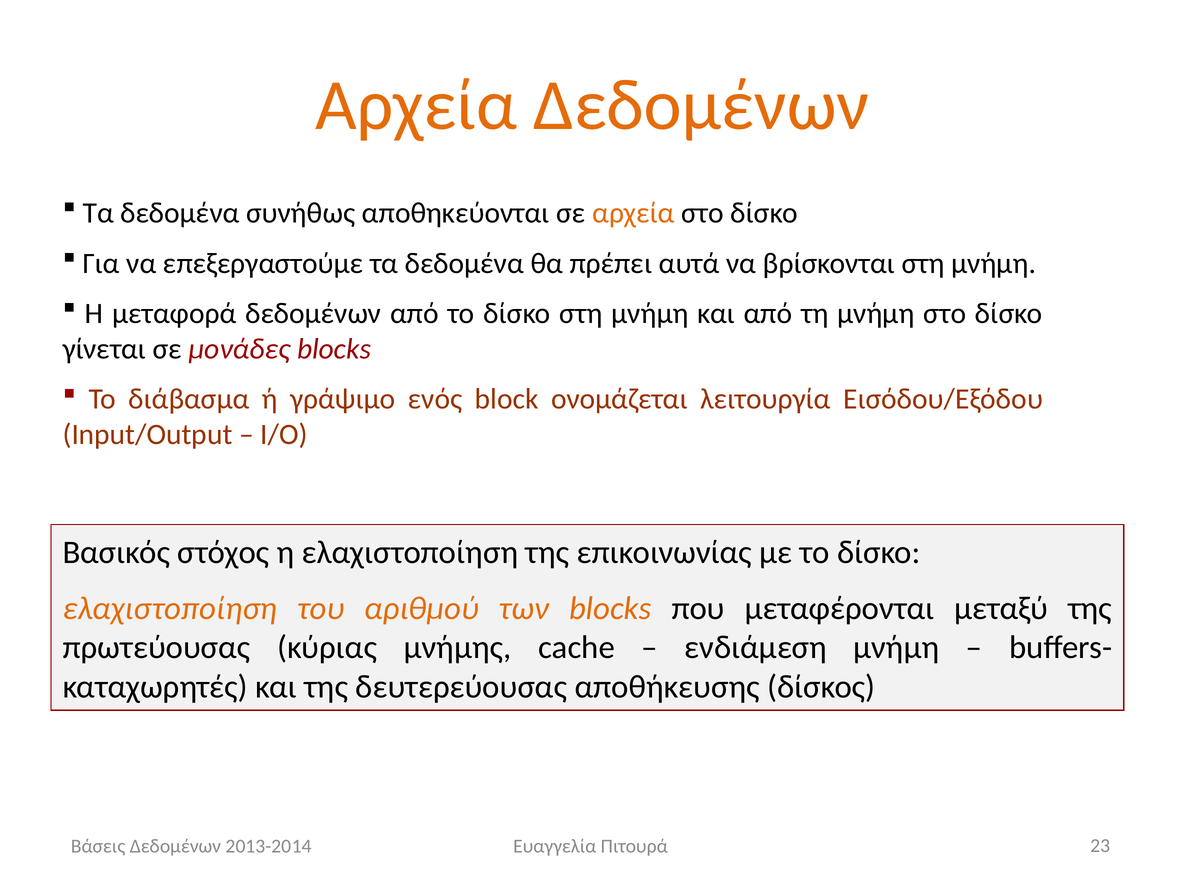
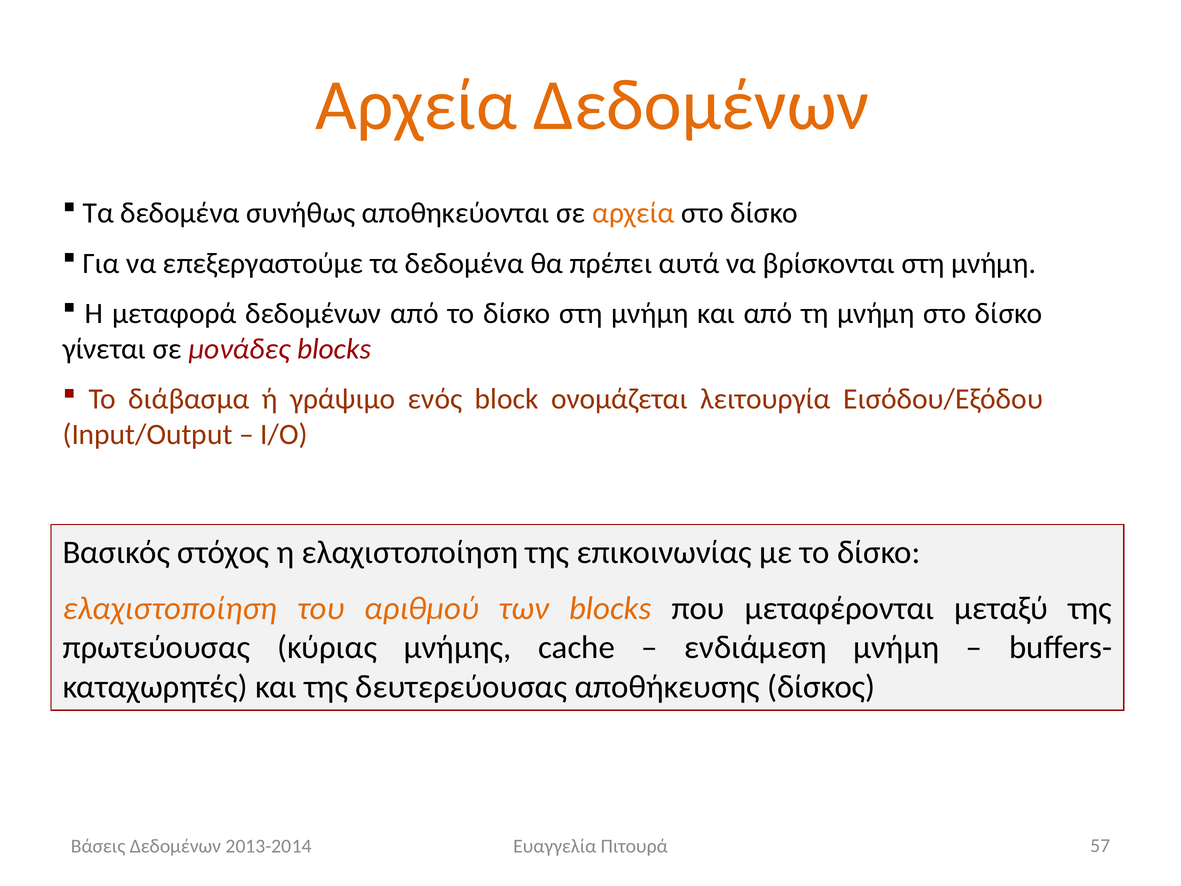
23: 23 -> 57
